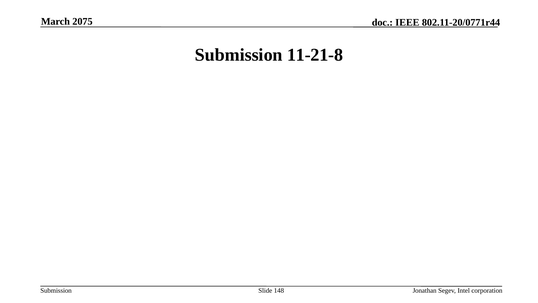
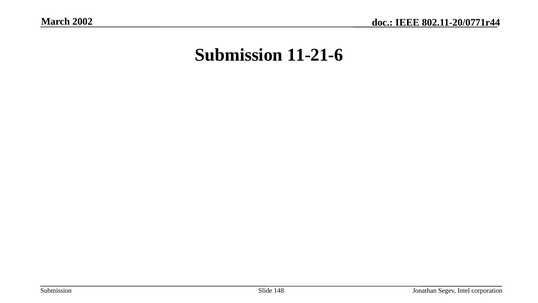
2075: 2075 -> 2002
11-21-8: 11-21-8 -> 11-21-6
